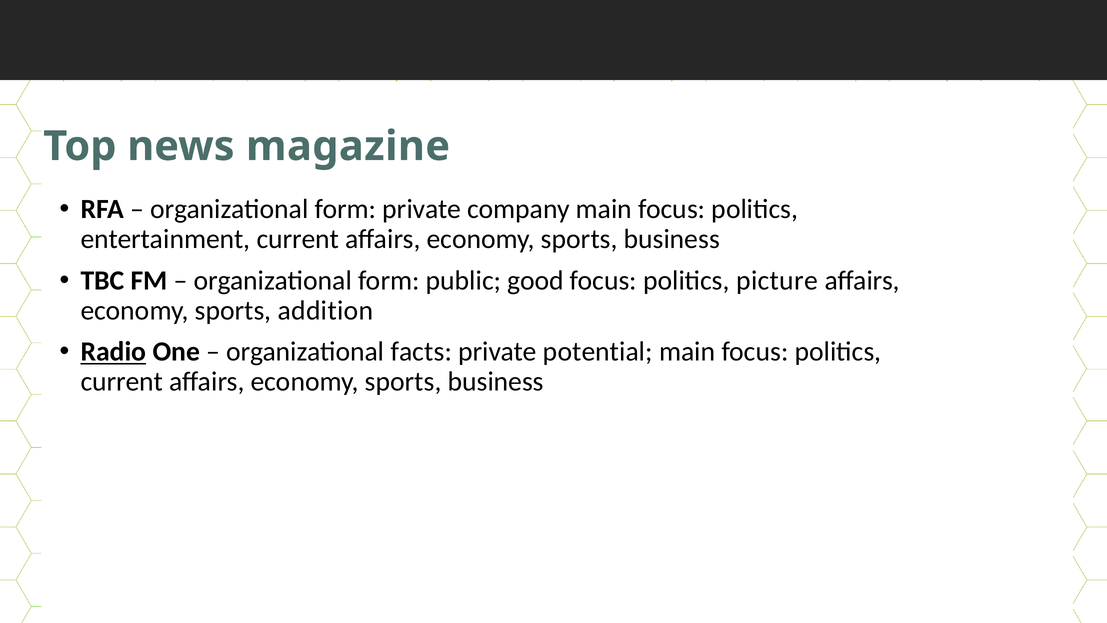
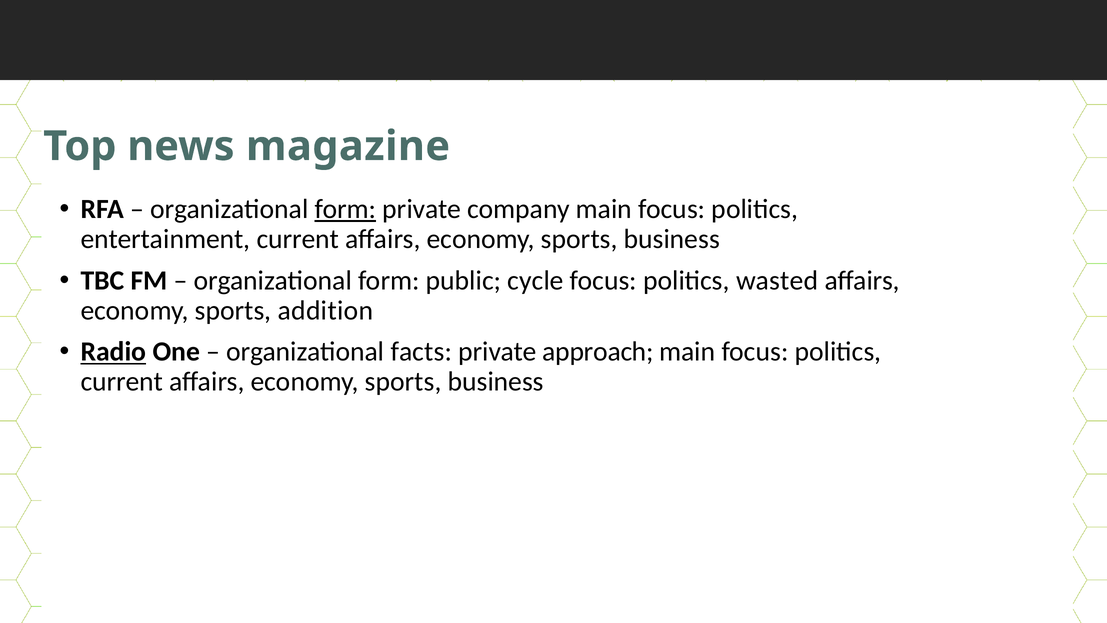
form at (345, 209) underline: none -> present
good: good -> cycle
picture: picture -> wasted
potential: potential -> approach
